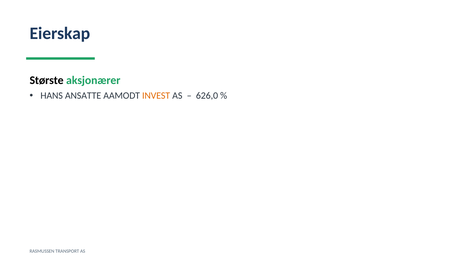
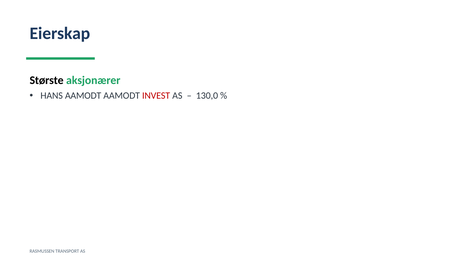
HANS ANSATTE: ANSATTE -> AAMODT
INVEST colour: orange -> red
626,0: 626,0 -> 130,0
